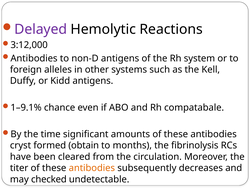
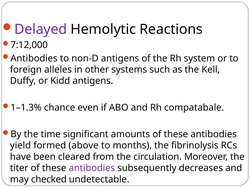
3:12,000: 3:12,000 -> 7:12,000
1–9.1%: 1–9.1% -> 1–1.3%
cryst: cryst -> yield
obtain: obtain -> above
antibodies at (92, 168) colour: orange -> purple
